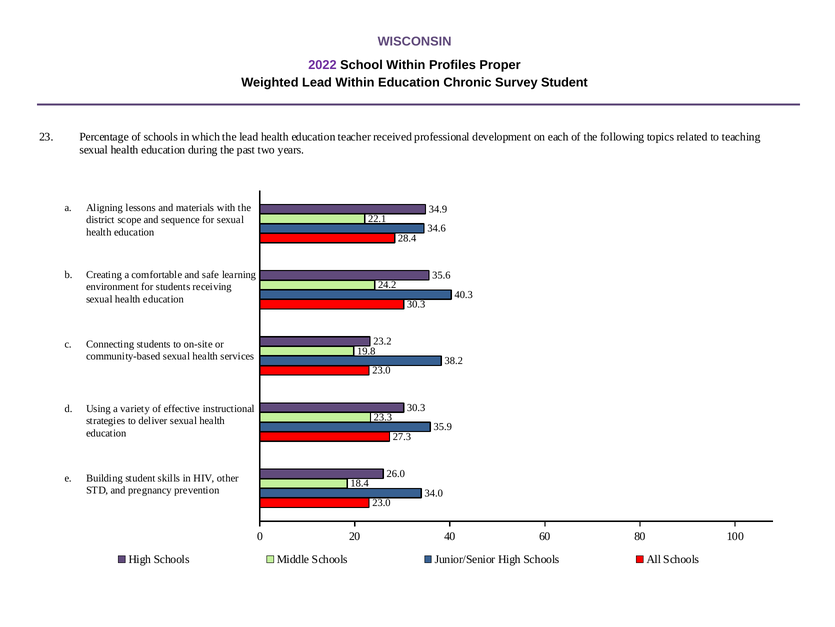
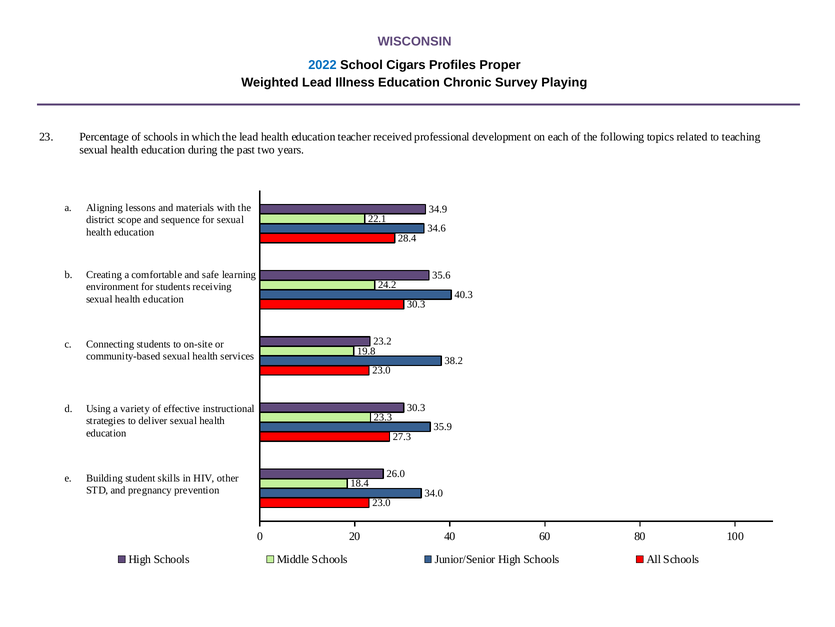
2022 colour: purple -> blue
School Within: Within -> Cigars
Lead Within: Within -> Illness
Survey Student: Student -> Playing
